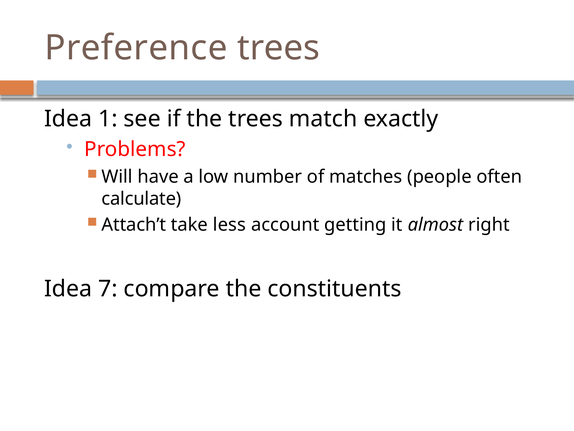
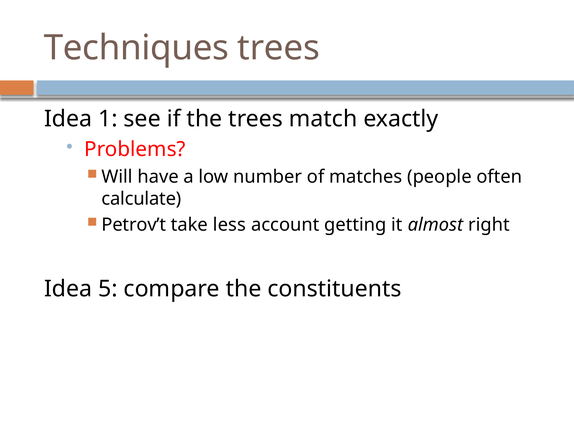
Preference: Preference -> Techniques
Attach’t: Attach’t -> Petrov’t
7: 7 -> 5
